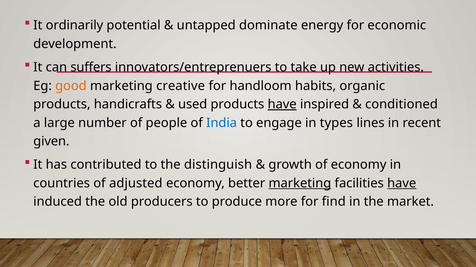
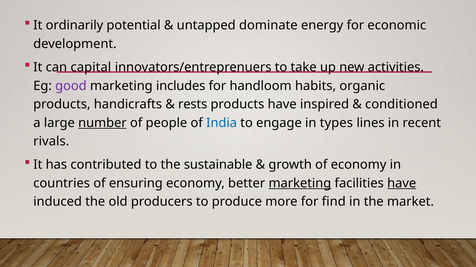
suffers: suffers -> capital
good colour: orange -> purple
creative: creative -> includes
used: used -> rests
have at (282, 105) underline: present -> none
number underline: none -> present
given: given -> rivals
distinguish: distinguish -> sustainable
adjusted: adjusted -> ensuring
